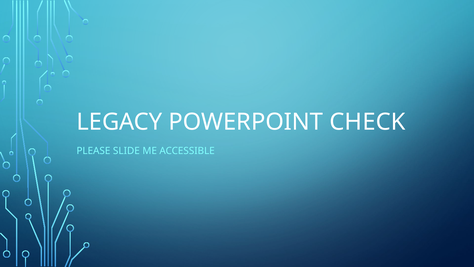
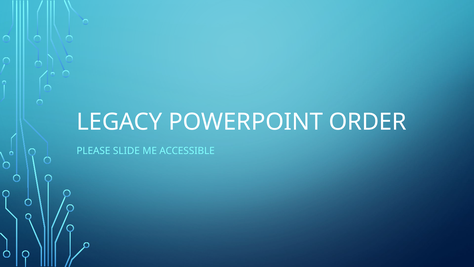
CHECK: CHECK -> ORDER
